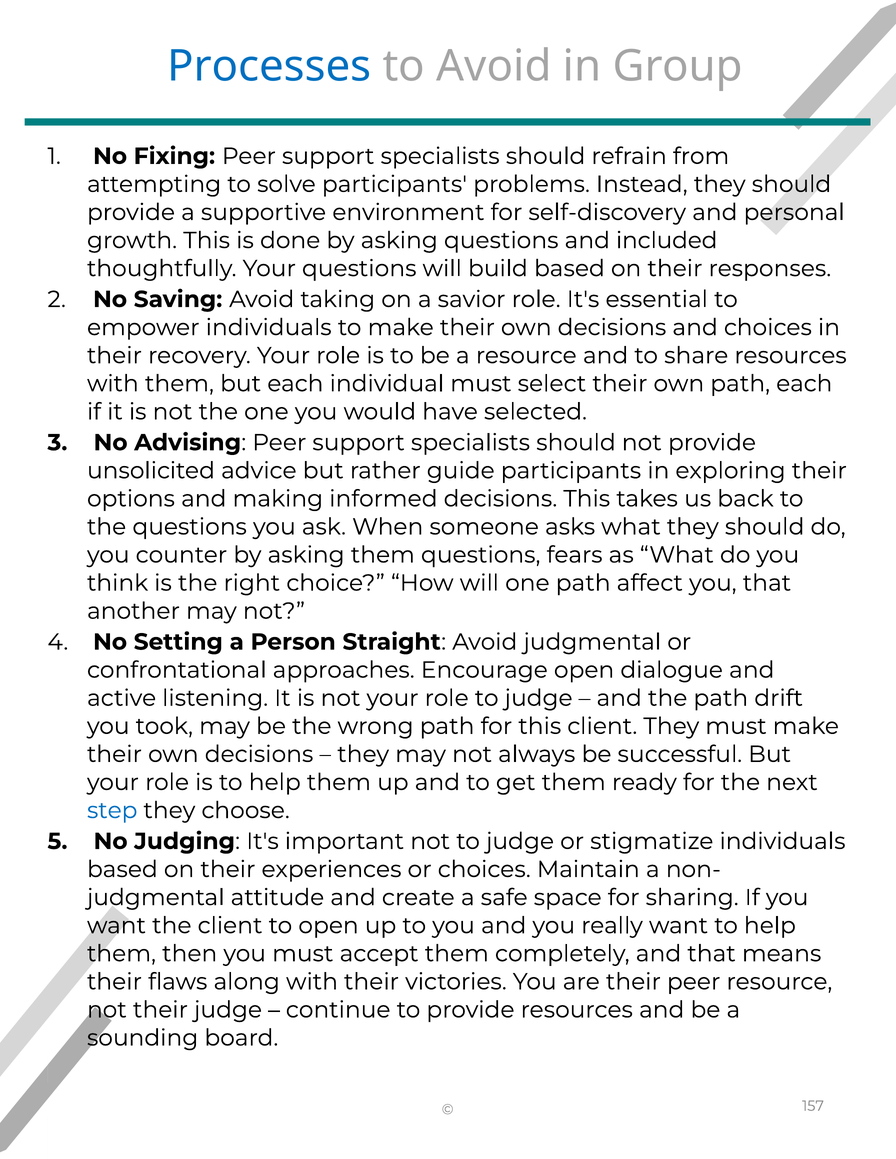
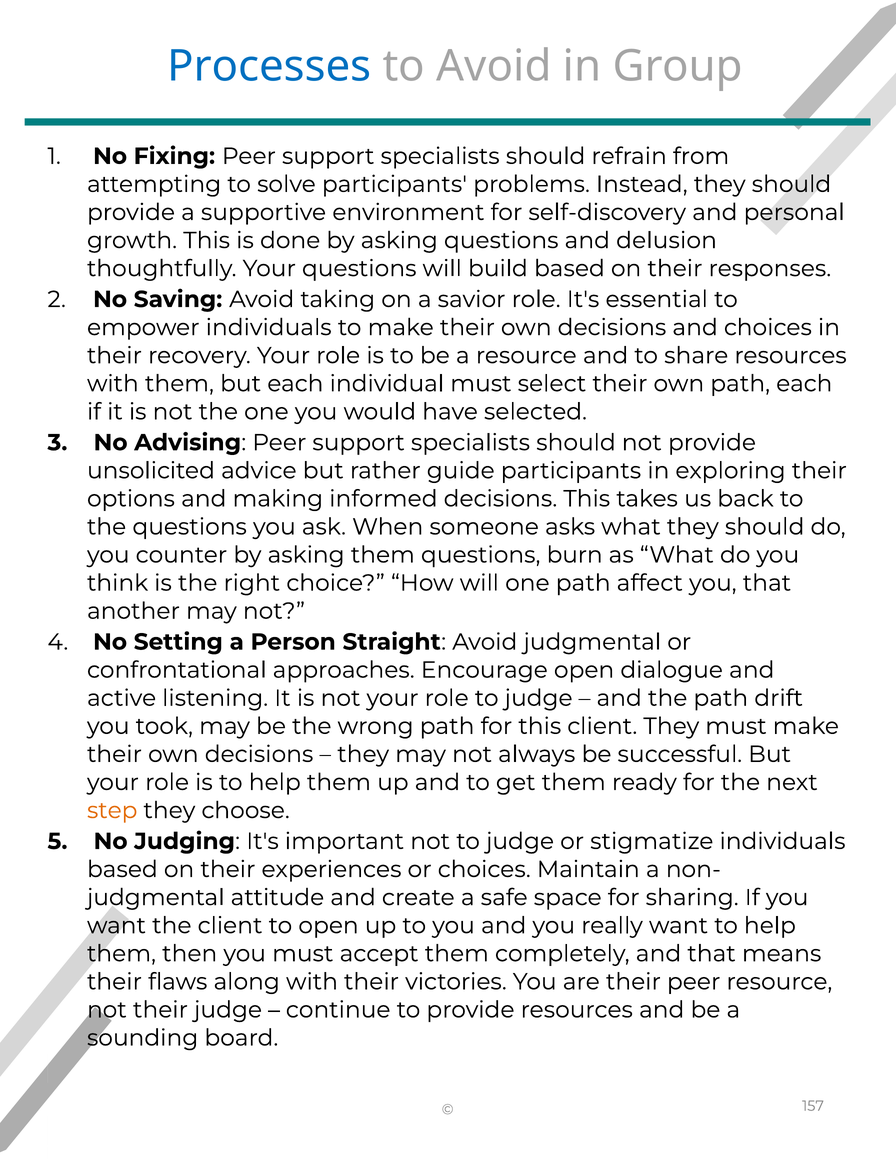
included: included -> delusion
fears: fears -> burn
step colour: blue -> orange
